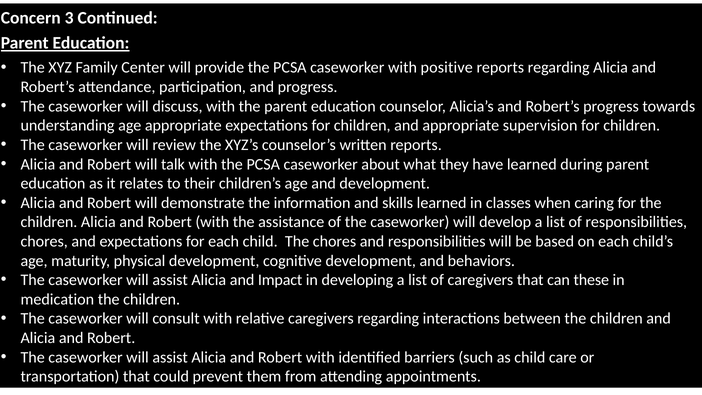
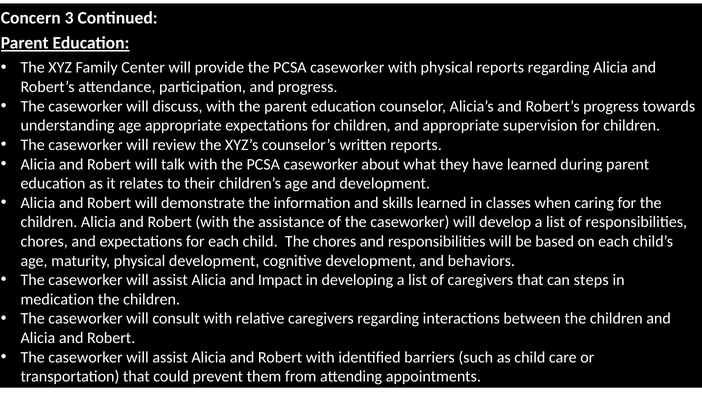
with positive: positive -> physical
these: these -> steps
